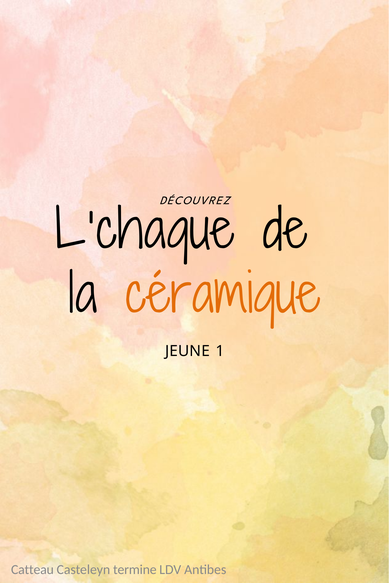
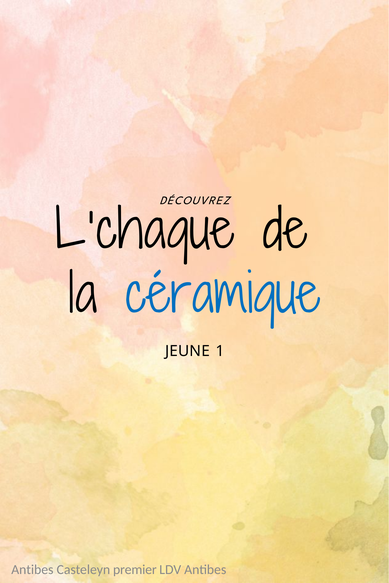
céramique colour: orange -> blue
Catteau at (32, 570): Catteau -> Antibes
termine: termine -> premier
